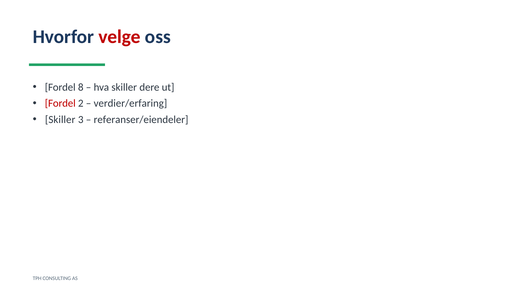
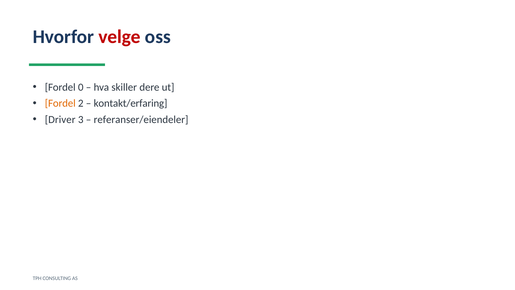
8: 8 -> 0
Fordel at (60, 103) colour: red -> orange
verdier/erfaring: verdier/erfaring -> kontakt/erfaring
Skiller at (60, 119): Skiller -> Driver
